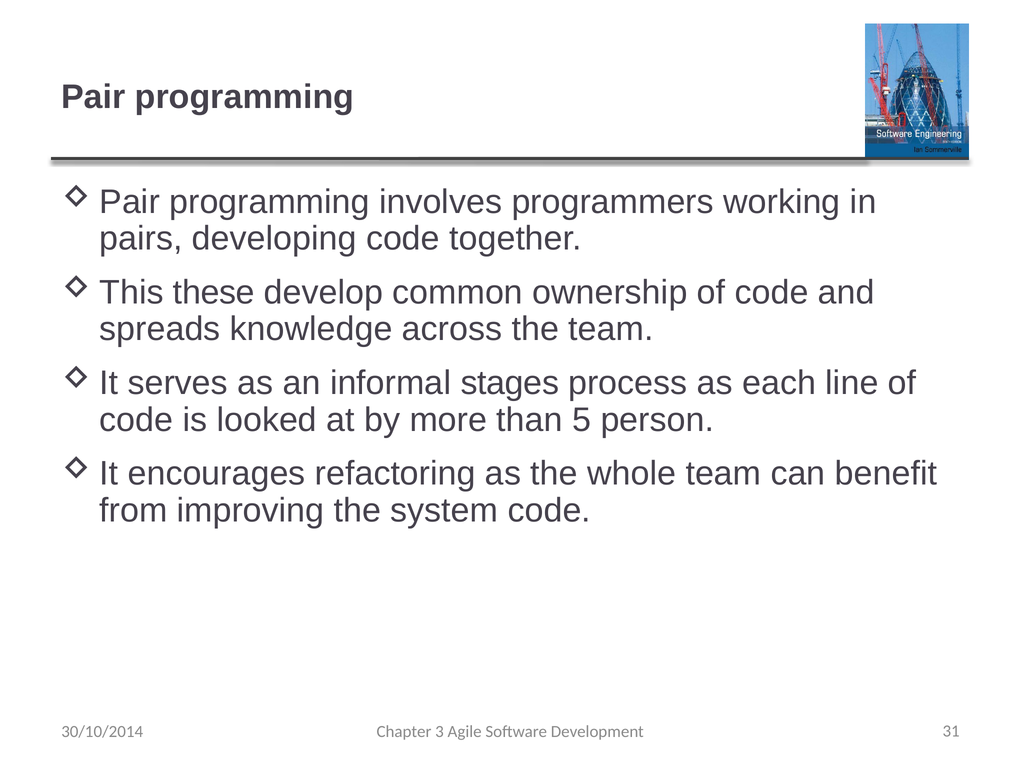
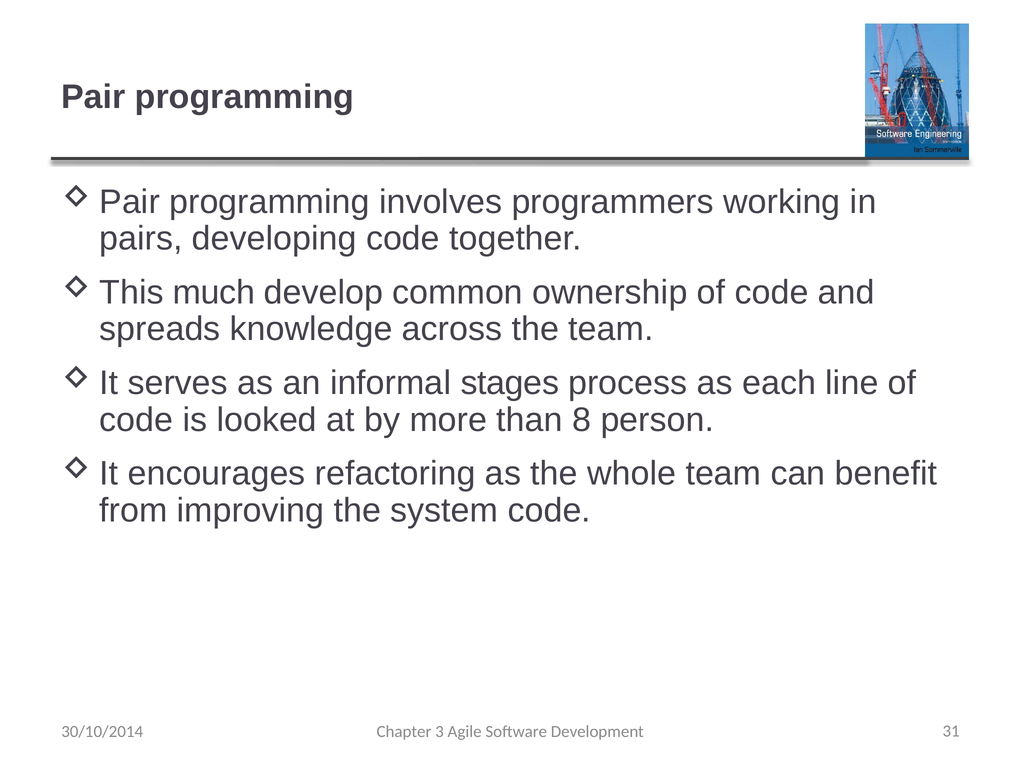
these: these -> much
5: 5 -> 8
